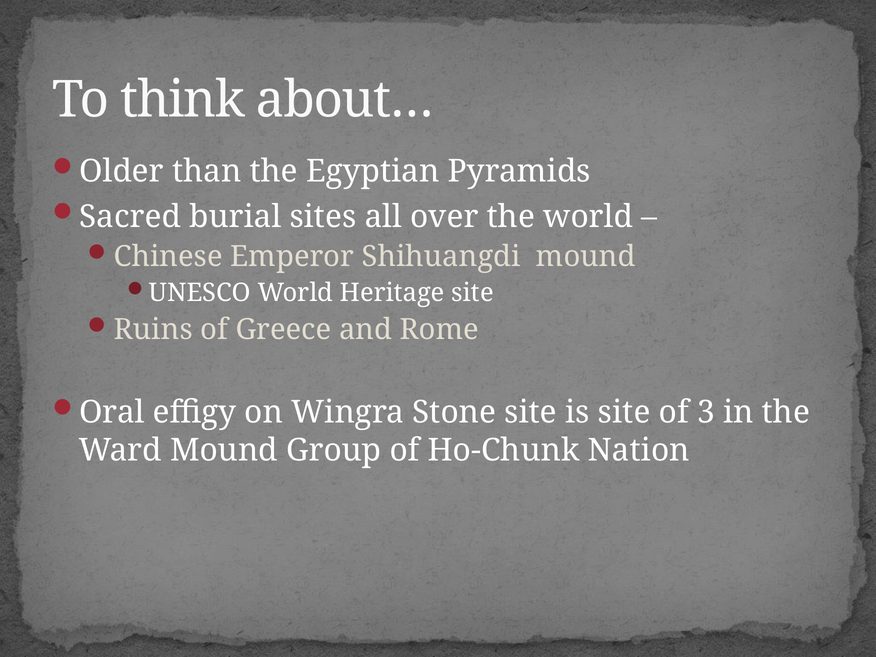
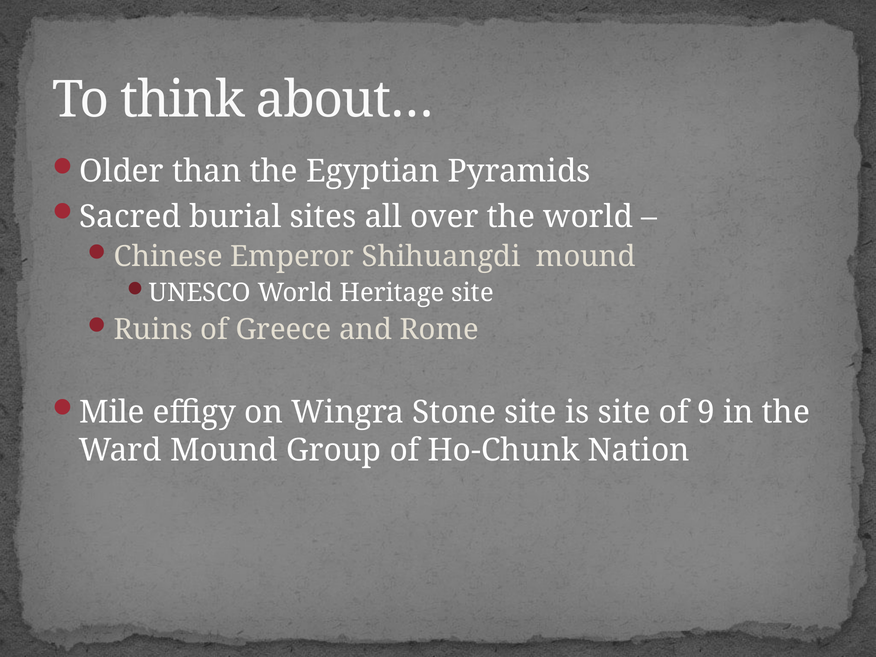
Oral: Oral -> Mile
3: 3 -> 9
